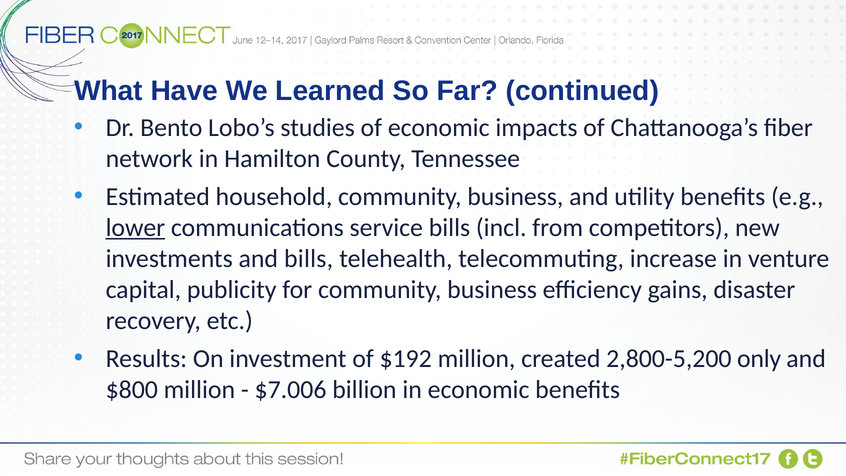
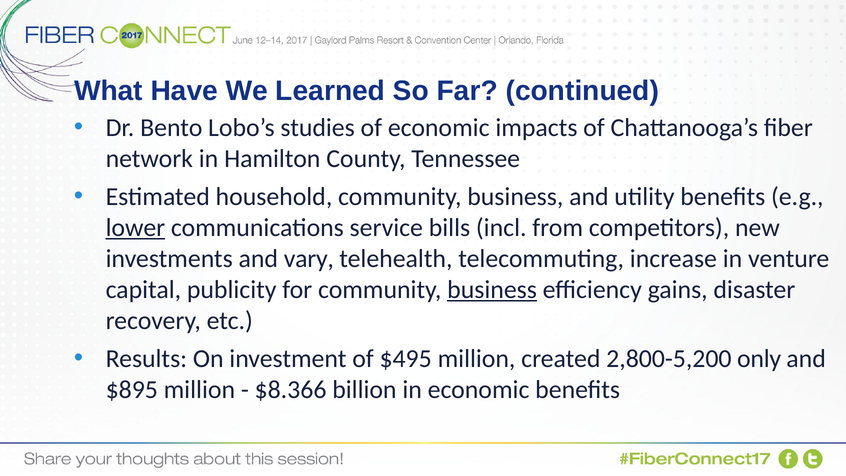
and bills: bills -> vary
business at (492, 290) underline: none -> present
$192: $192 -> $495
$800: $800 -> $895
$7.006: $7.006 -> $8.366
